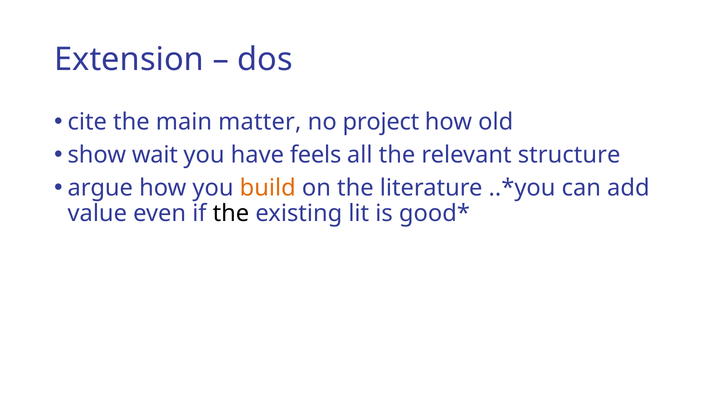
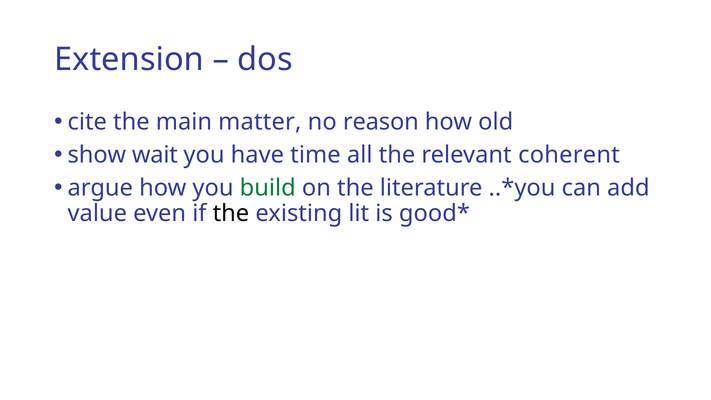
project: project -> reason
feels: feels -> time
structure: structure -> coherent
build colour: orange -> green
